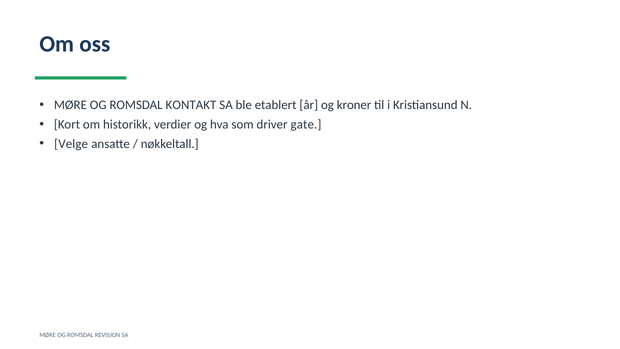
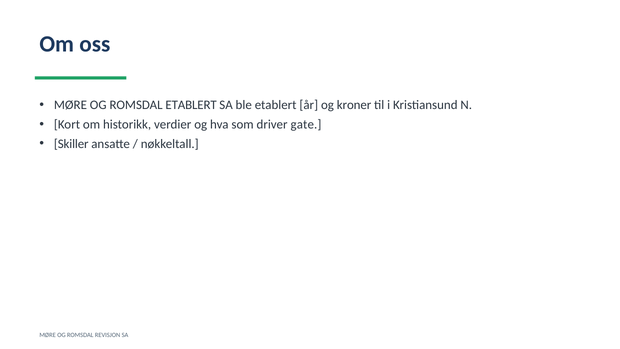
ROMSDAL KONTAKT: KONTAKT -> ETABLERT
Velge: Velge -> Skiller
